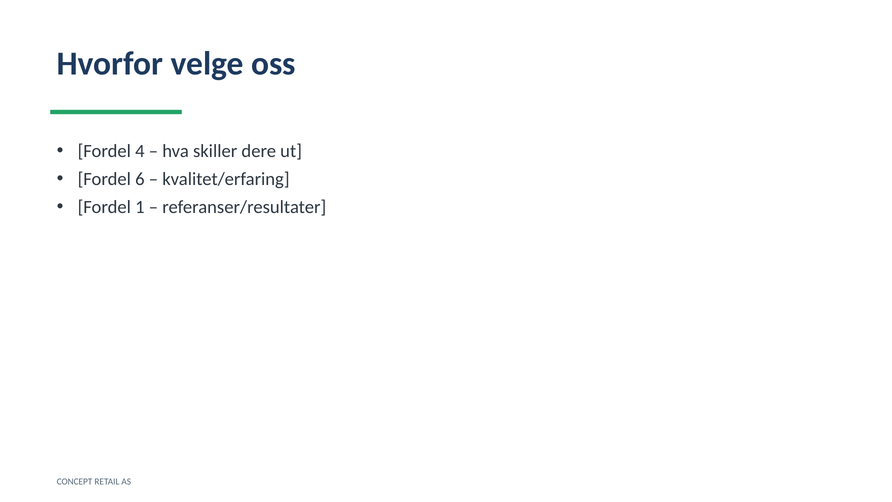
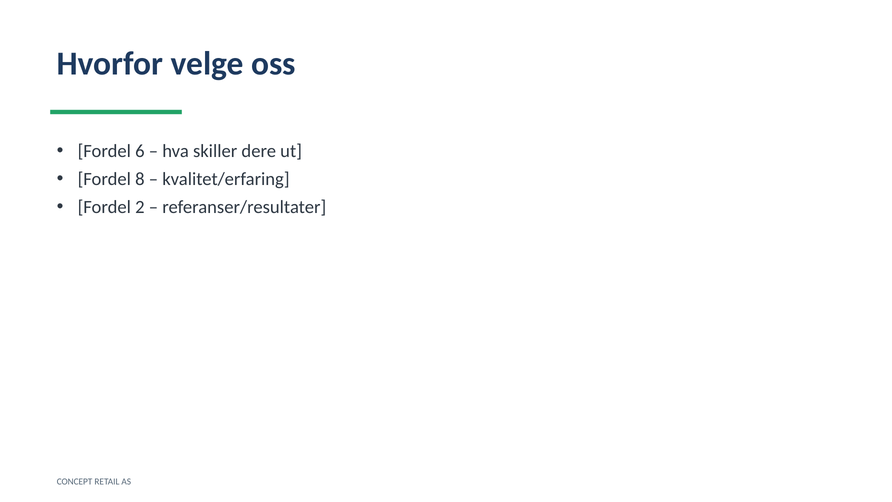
4: 4 -> 6
6: 6 -> 8
1: 1 -> 2
